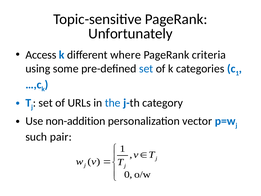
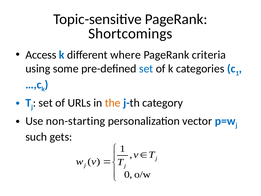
Unfortunately: Unfortunately -> Shortcomings
the colour: blue -> orange
non-addition: non-addition -> non-starting
pair: pair -> gets
